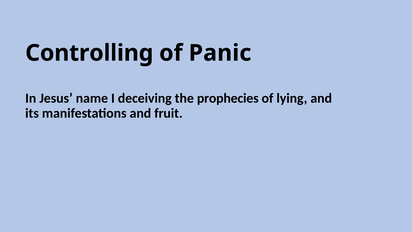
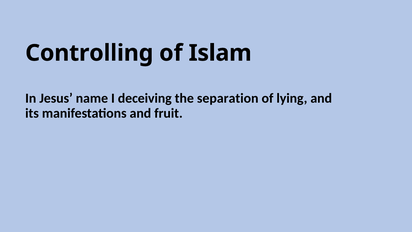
Panic: Panic -> Islam
prophecies: prophecies -> separation
